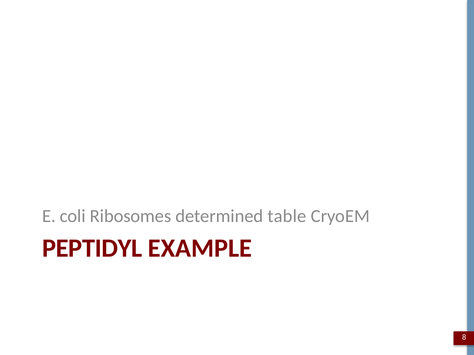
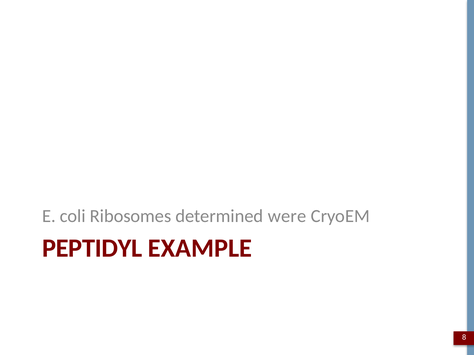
table: table -> were
